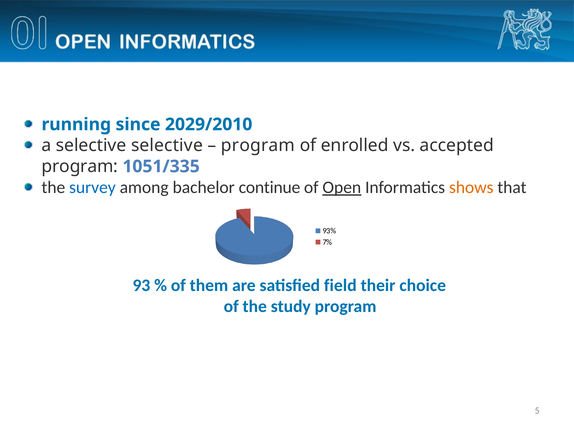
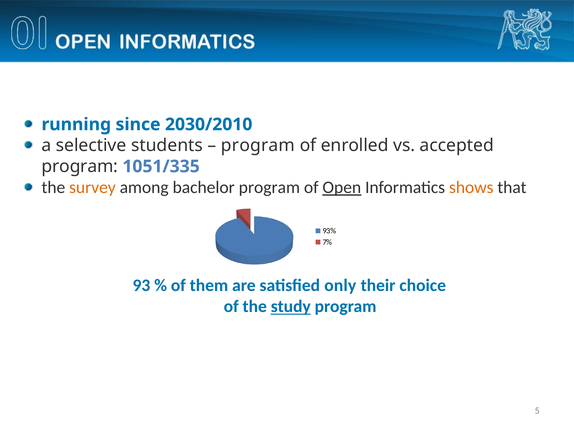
2029/2010: 2029/2010 -> 2030/2010
selective selective: selective -> students
survey colour: blue -> orange
bachelor continue: continue -> program
field: field -> only
study underline: none -> present
